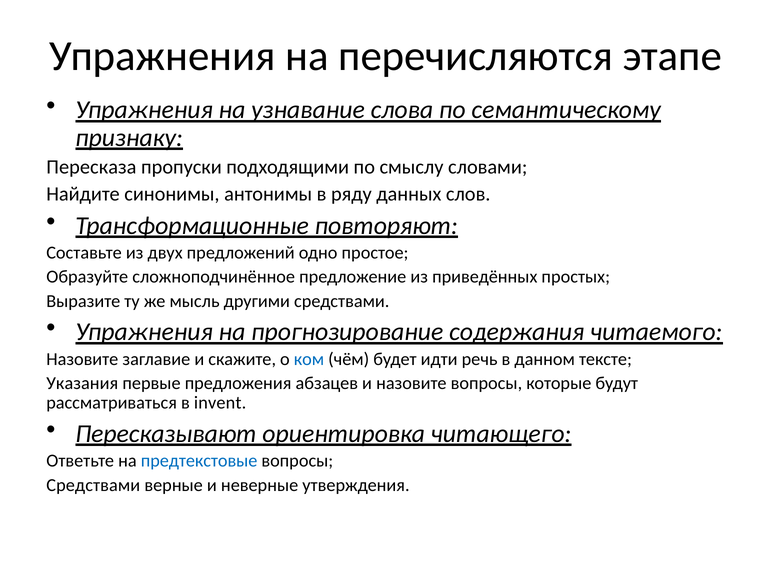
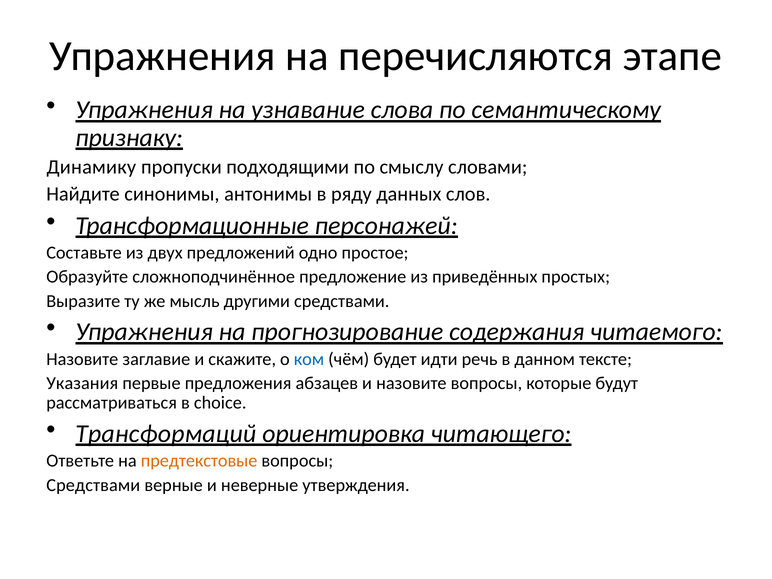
Пересказа: Пересказа -> Динамику
повторяют: повторяют -> персонажей
invent: invent -> choice
Пересказывают: Пересказывают -> Трансформаций
предтекстовые colour: blue -> orange
